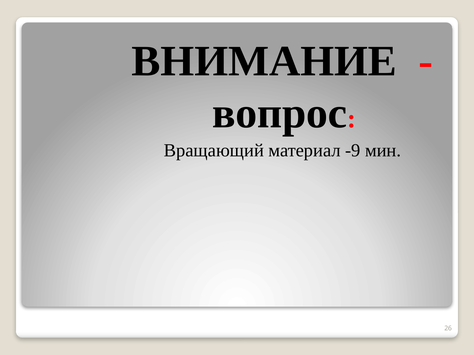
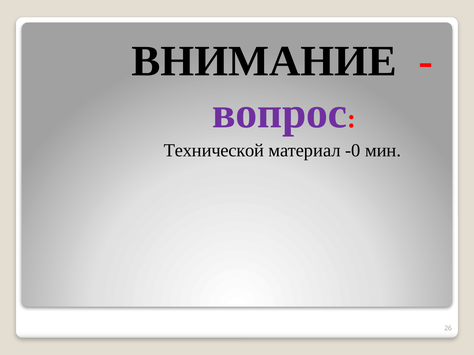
вопрос colour: black -> purple
Вращающий: Вращающий -> Технической
-9: -9 -> -0
